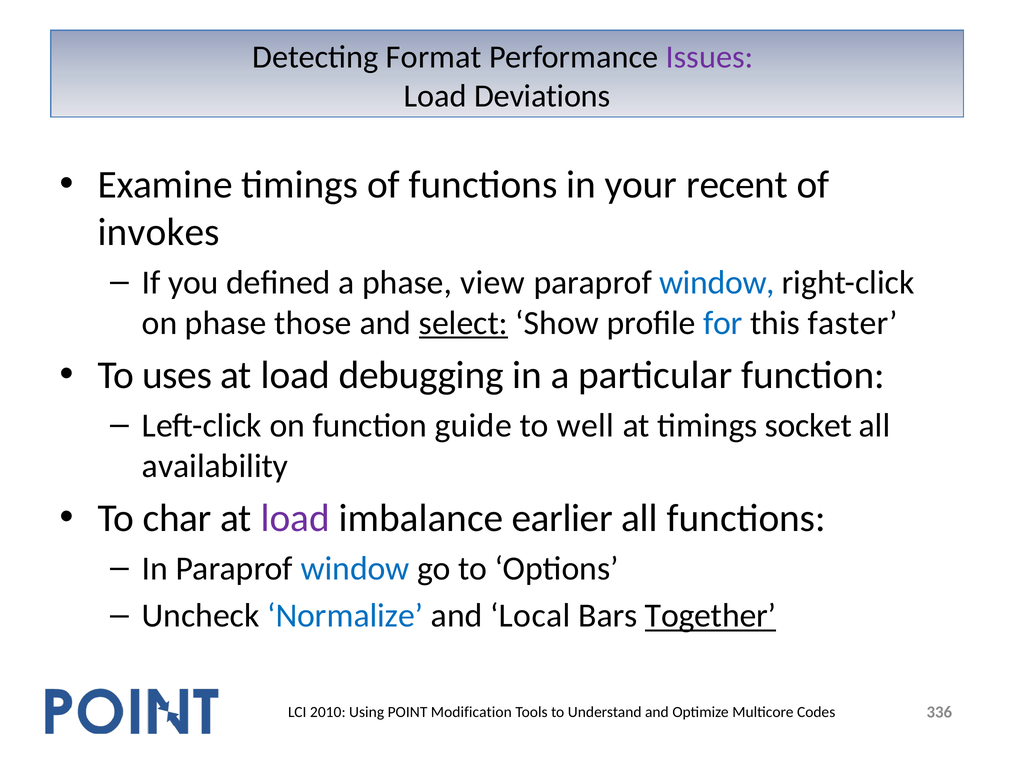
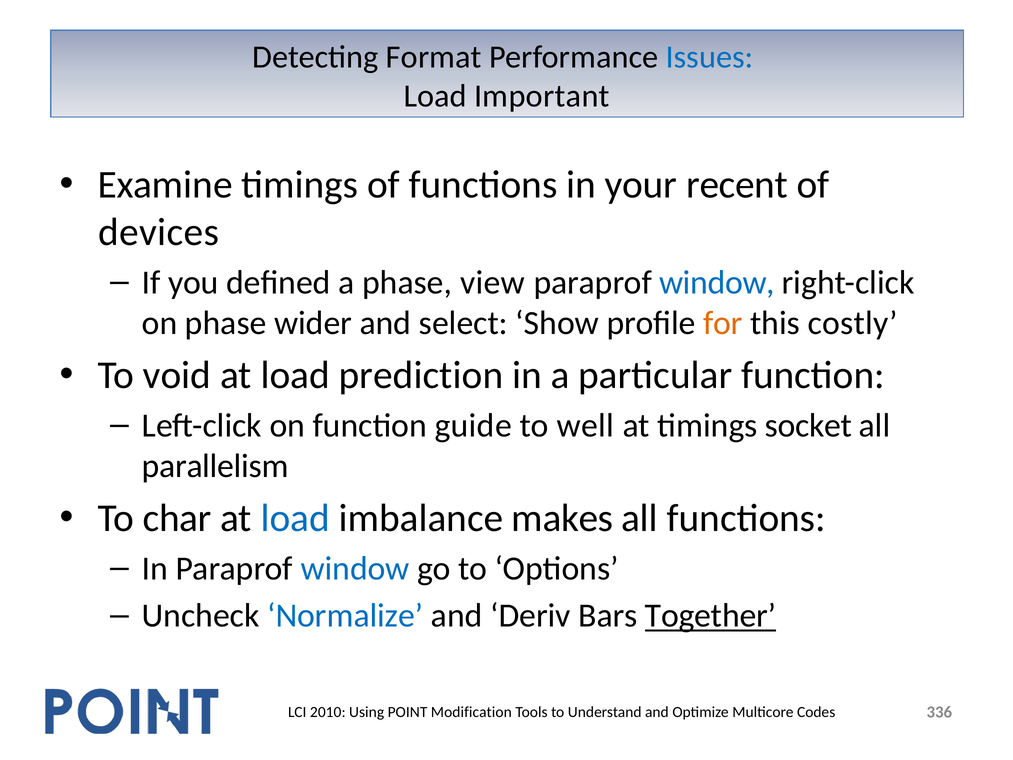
Issues colour: purple -> blue
Deviations: Deviations -> Important
invokes: invokes -> devices
those: those -> wider
select underline: present -> none
for colour: blue -> orange
faster: faster -> costly
uses: uses -> void
debugging: debugging -> prediction
availability: availability -> parallelism
load at (295, 518) colour: purple -> blue
earlier: earlier -> makes
Local: Local -> Deriv
